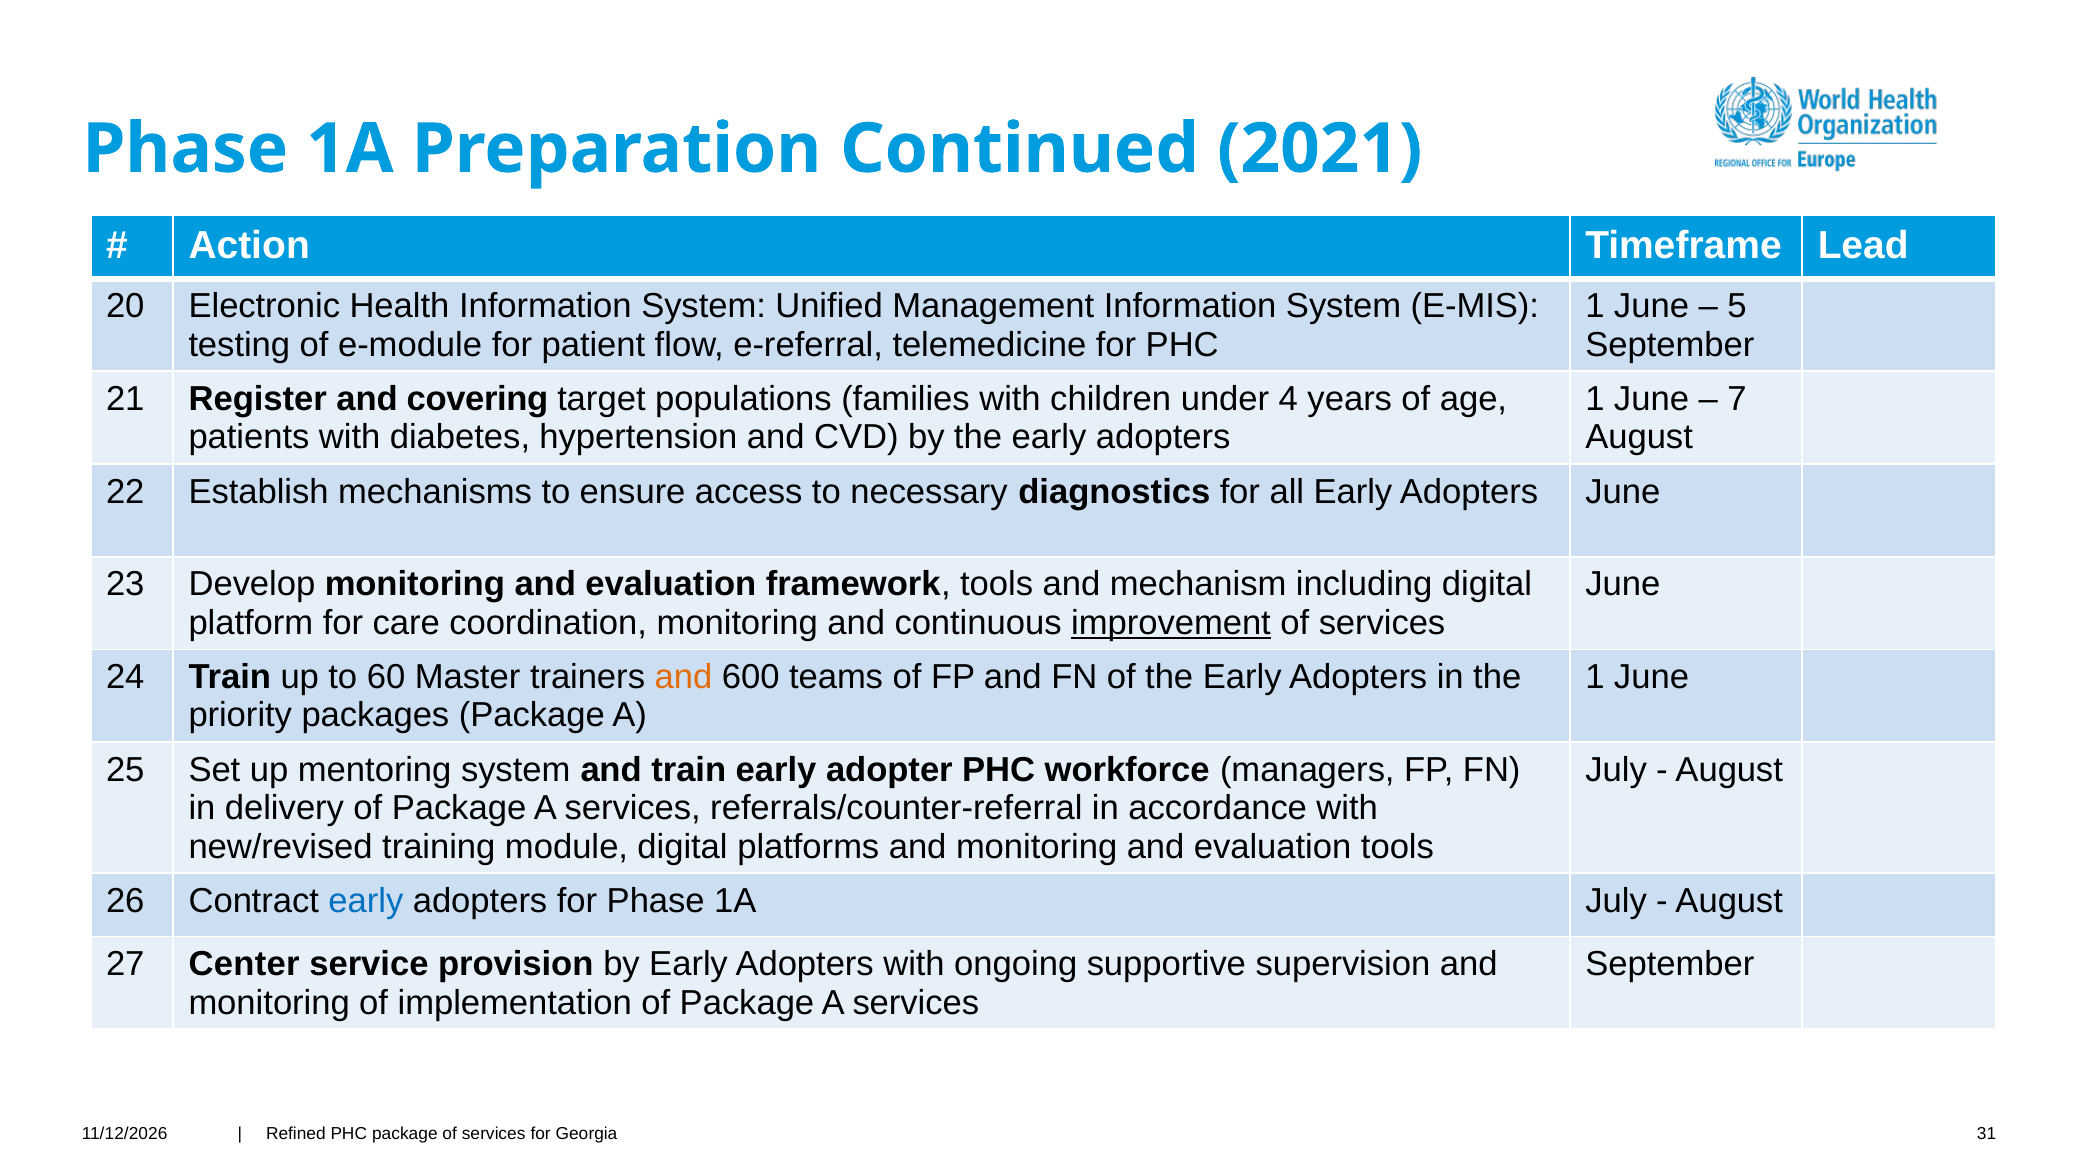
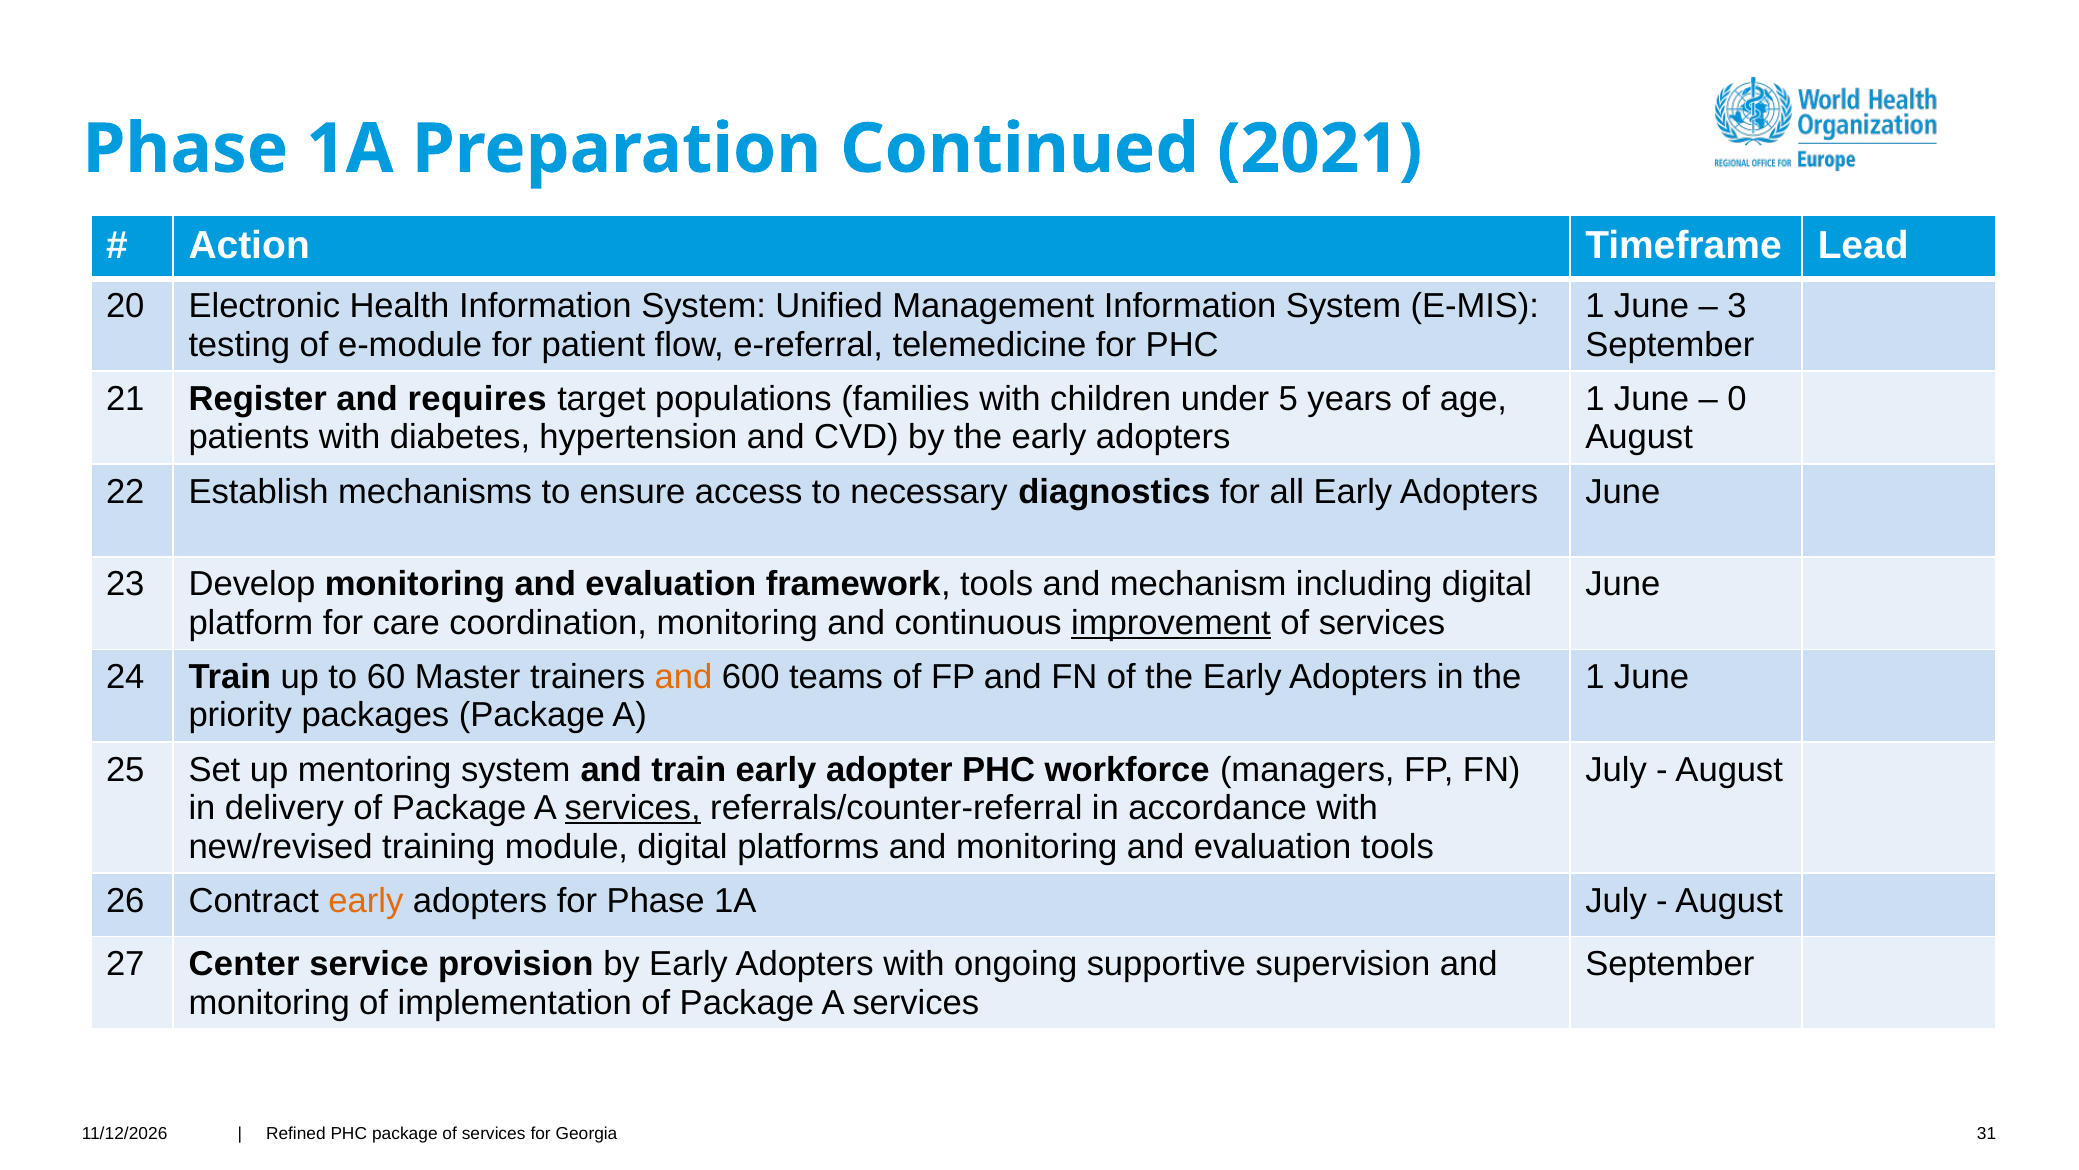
5: 5 -> 3
covering: covering -> requires
4: 4 -> 5
7: 7 -> 0
services at (633, 808) underline: none -> present
early at (366, 900) colour: blue -> orange
